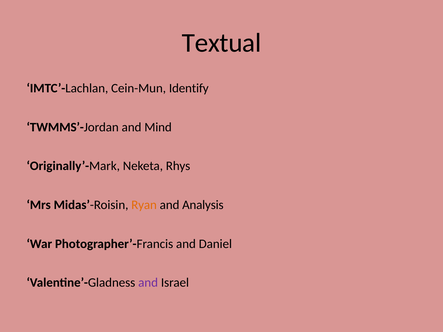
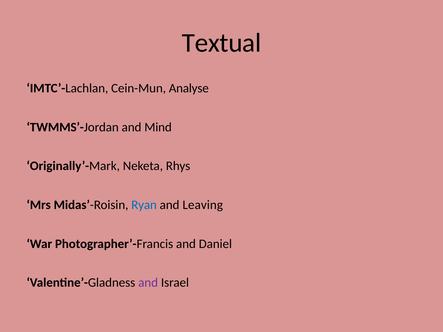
Identify: Identify -> Analyse
Ryan colour: orange -> blue
Analysis: Analysis -> Leaving
